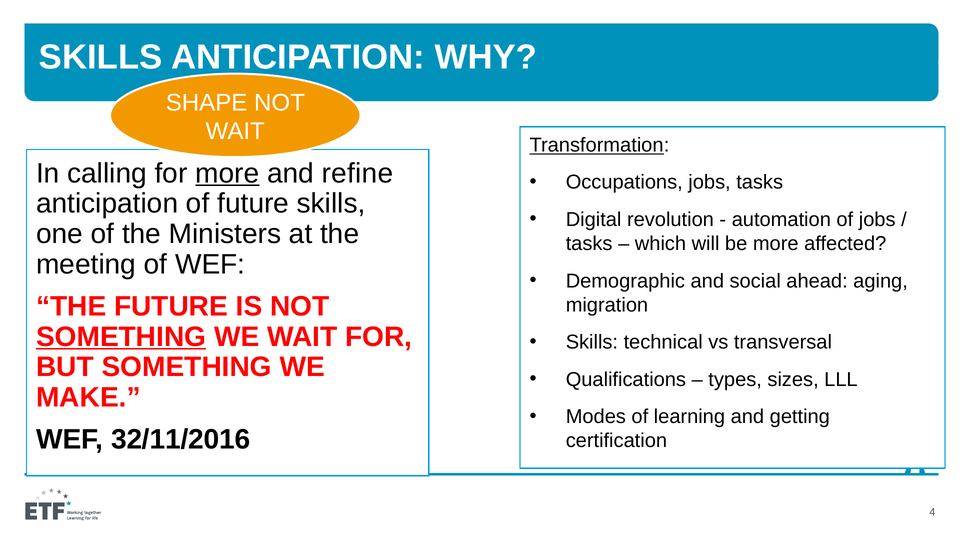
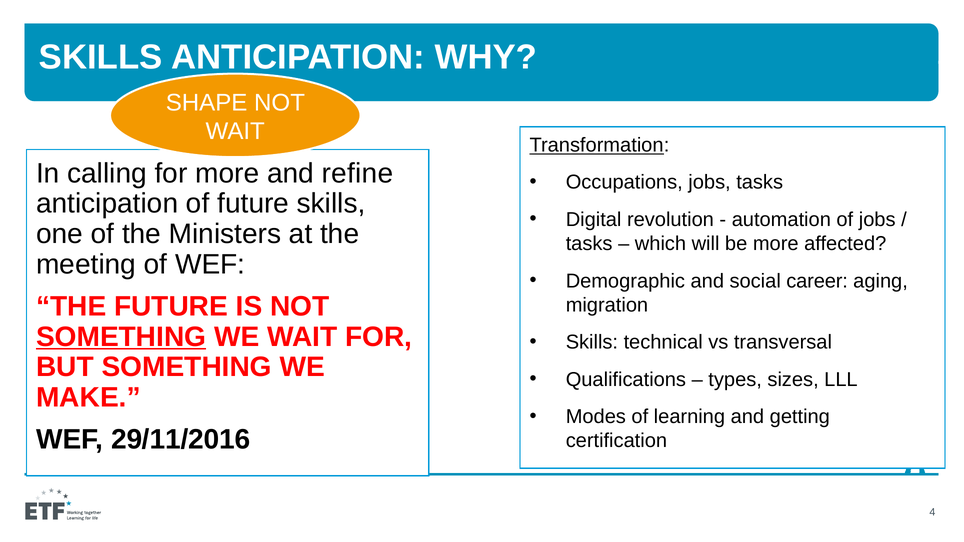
more at (227, 173) underline: present -> none
ahead: ahead -> career
32/11/2016: 32/11/2016 -> 29/11/2016
